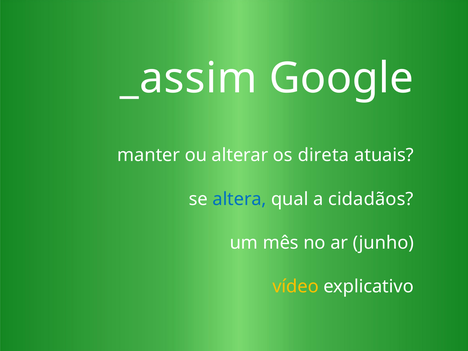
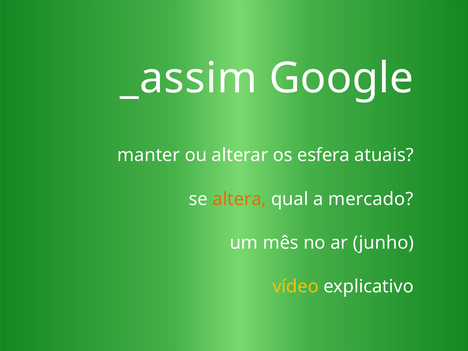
direta: direta -> esfera
altera colour: blue -> orange
cidadãos: cidadãos -> mercado
